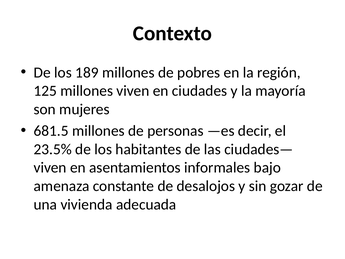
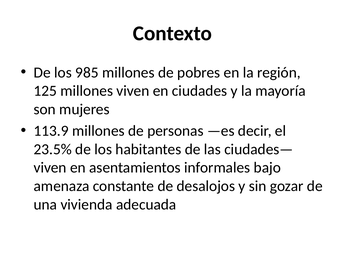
189: 189 -> 985
681.5: 681.5 -> 113.9
